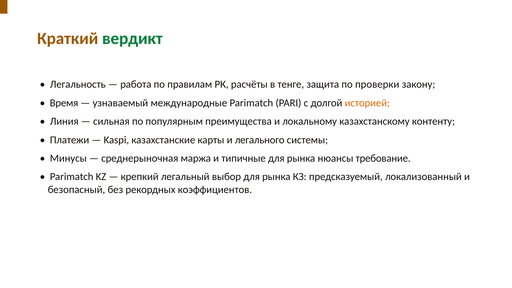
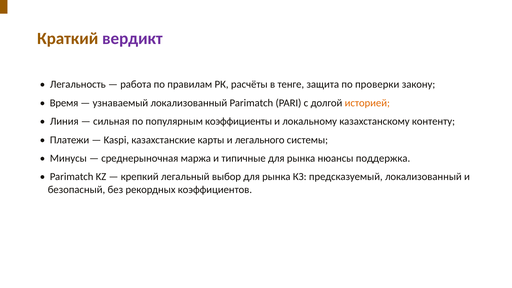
вердикт colour: green -> purple
узнаваемый международные: международные -> локализованный
преимущества: преимущества -> коэффициенты
требование: требование -> поддержка
